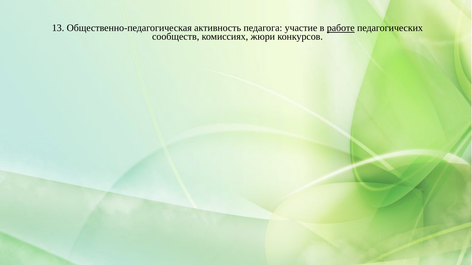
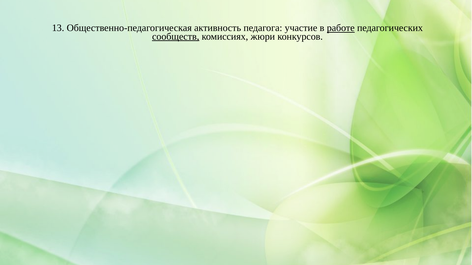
сообществ underline: none -> present
